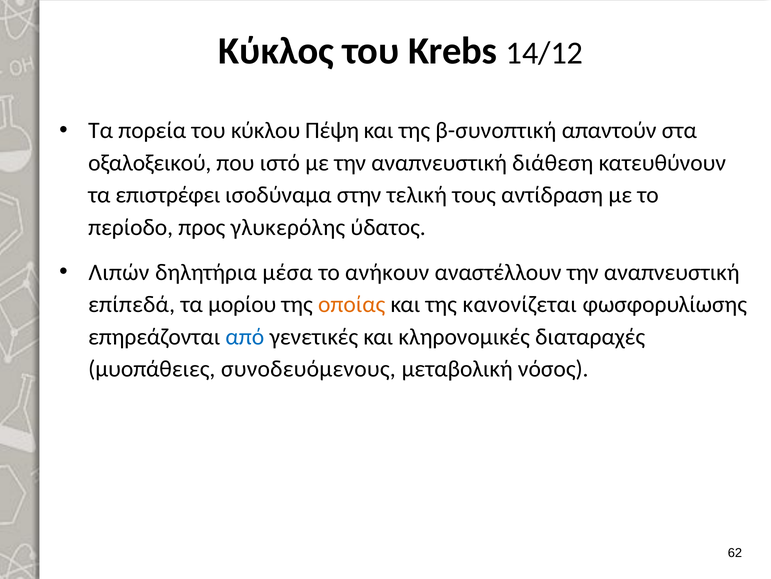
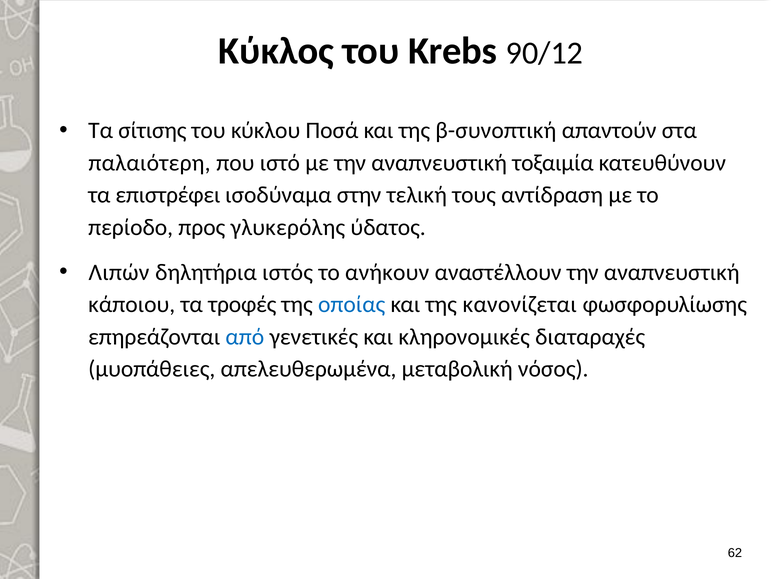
14/12: 14/12 -> 90/12
πορεία: πορεία -> σίτισης
Πέψη: Πέψη -> Ποσά
οξαλοξεικού: οξαλοξεικού -> παλαιότερη
διάθεση: διάθεση -> τοξαιμία
μέσα: μέσα -> ιστός
επίπεδά: επίπεδά -> κάποιου
μορίου: μορίου -> τροφές
οποίας colour: orange -> blue
συνοδευόμενους: συνοδευόμενους -> απελευθερωμένα
